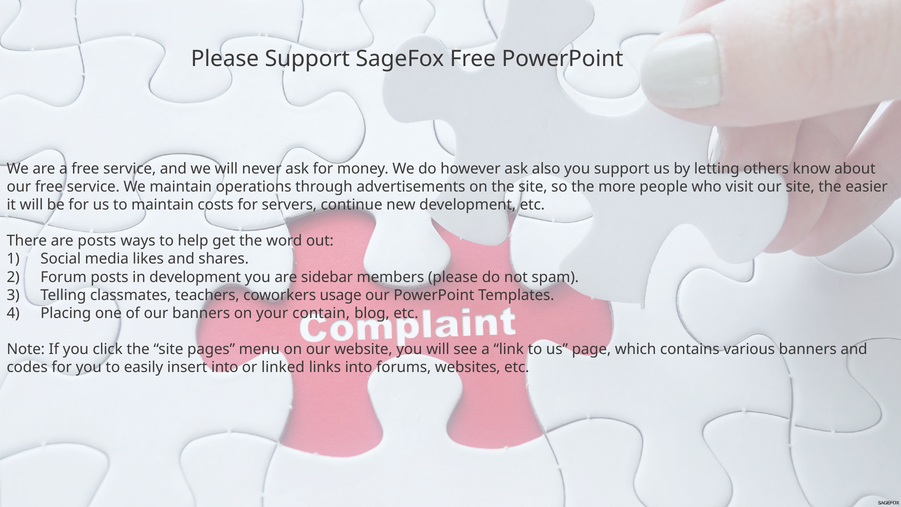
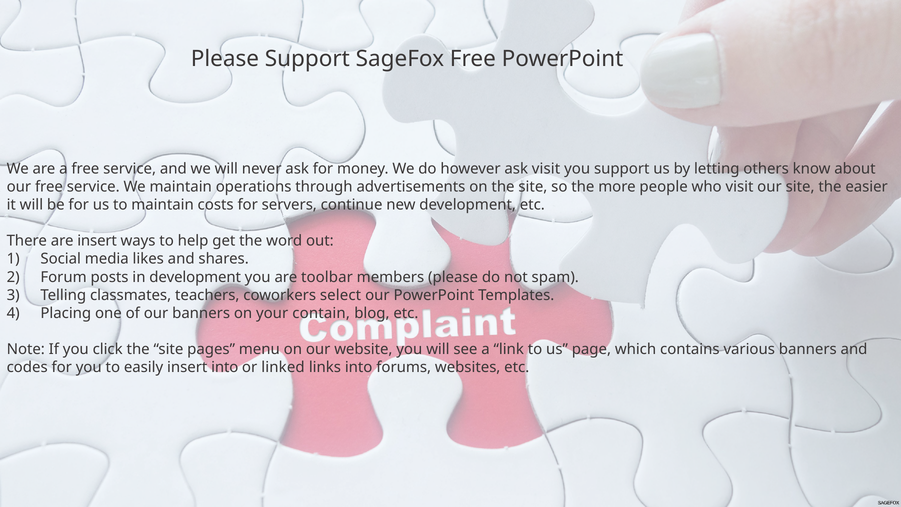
ask also: also -> visit
are posts: posts -> insert
sidebar: sidebar -> toolbar
usage: usage -> select
